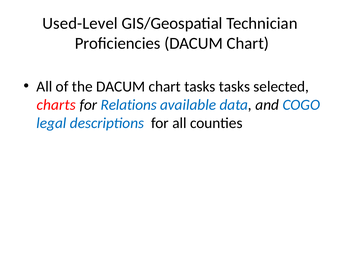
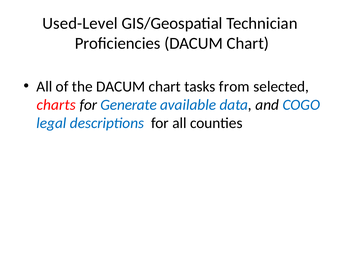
tasks tasks: tasks -> from
Relations: Relations -> Generate
